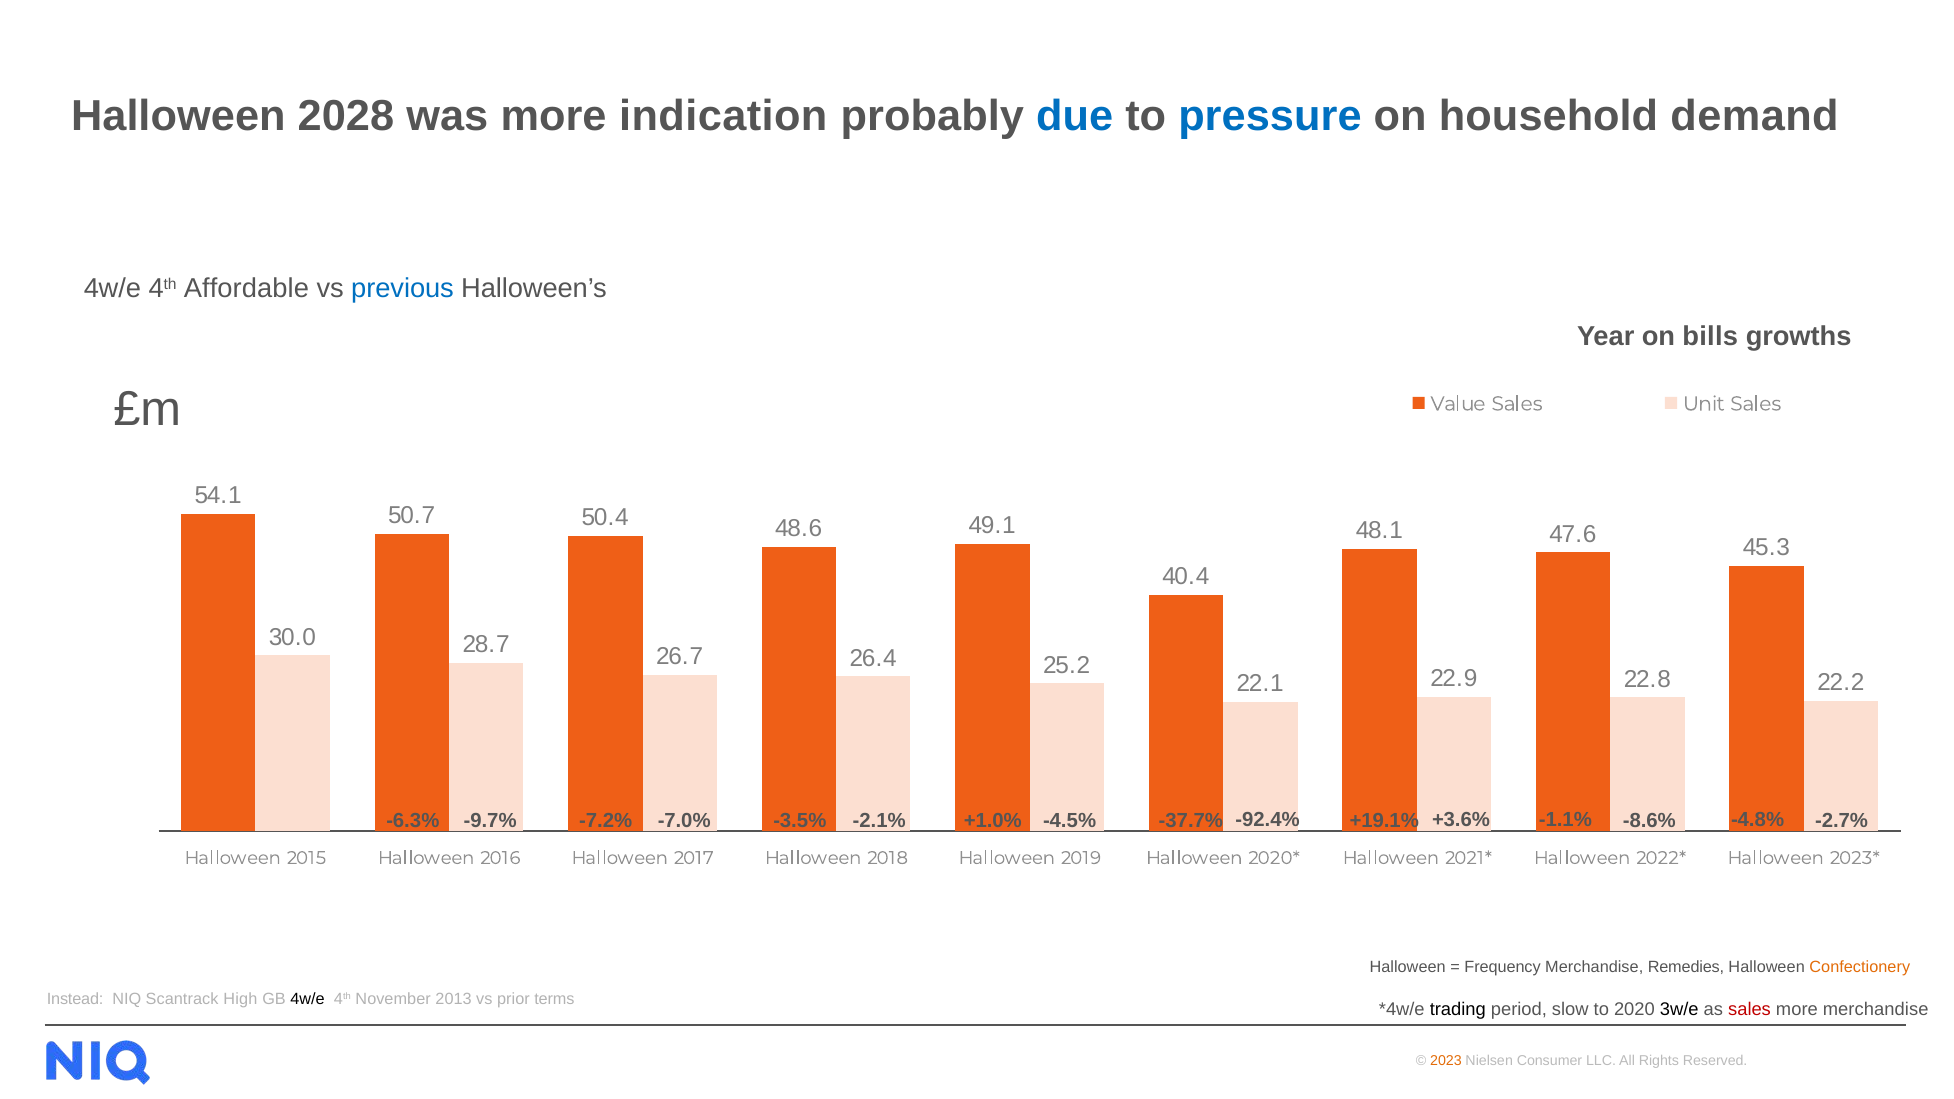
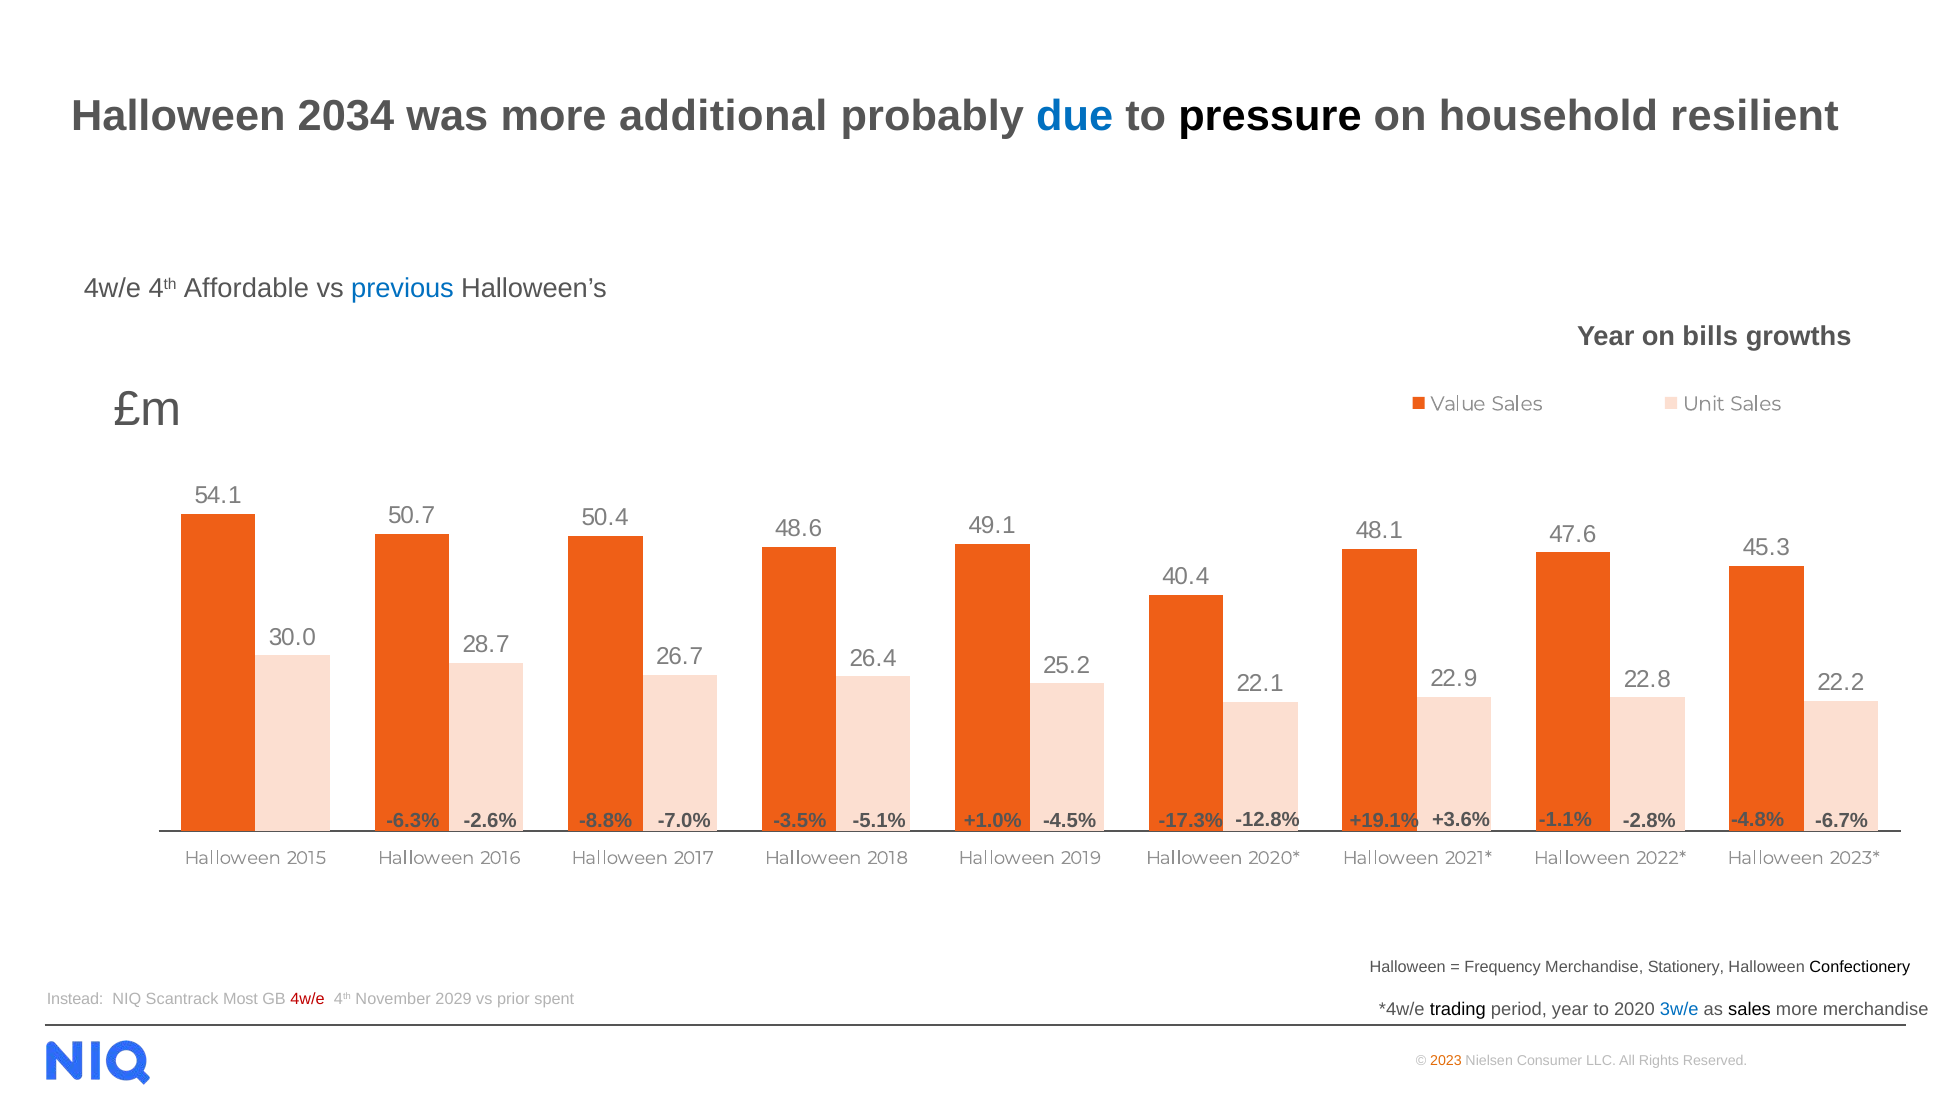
2028: 2028 -> 2034
indication: indication -> additional
pressure colour: blue -> black
demand: demand -> resilient
-2.7%: -2.7% -> -6.7%
-9.7%: -9.7% -> -2.6%
-7.2%: -7.2% -> -8.8%
-2.1%: -2.1% -> -5.1%
-37.7%: -37.7% -> -17.3%
-92.4%: -92.4% -> -12.8%
-8.6%: -8.6% -> -2.8%
Remedies: Remedies -> Stationery
Confectionery colour: orange -> black
High: High -> Most
4w/e at (308, 999) colour: black -> red
2013: 2013 -> 2029
terms: terms -> spent
period slow: slow -> year
3w/e colour: black -> blue
sales at (1750, 1009) colour: red -> black
